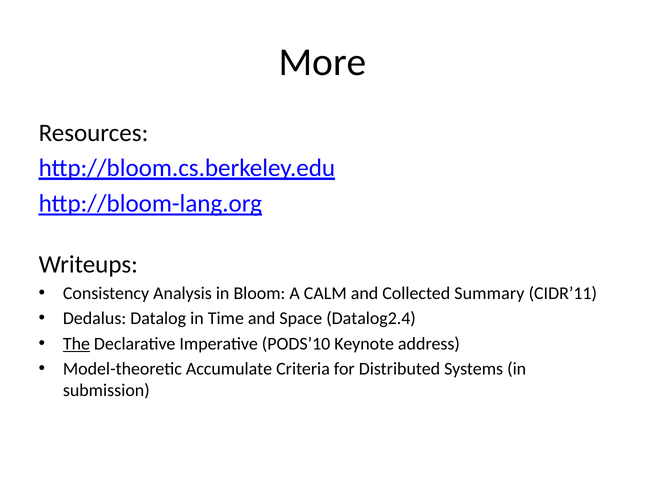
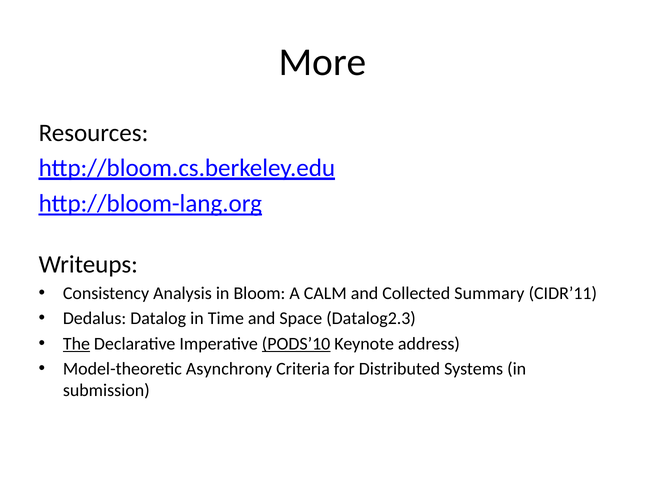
Datalog2.4: Datalog2.4 -> Datalog2.3
PODS’10 underline: none -> present
Accumulate: Accumulate -> Asynchrony
